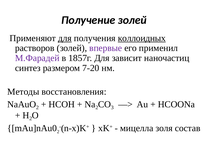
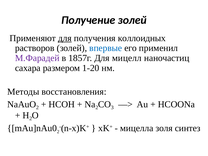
коллоидных underline: present -> none
впервые colour: purple -> blue
зависит: зависит -> мицелл
синтез: синтез -> сахара
7-20: 7-20 -> 1-20
состав: состав -> синтез
